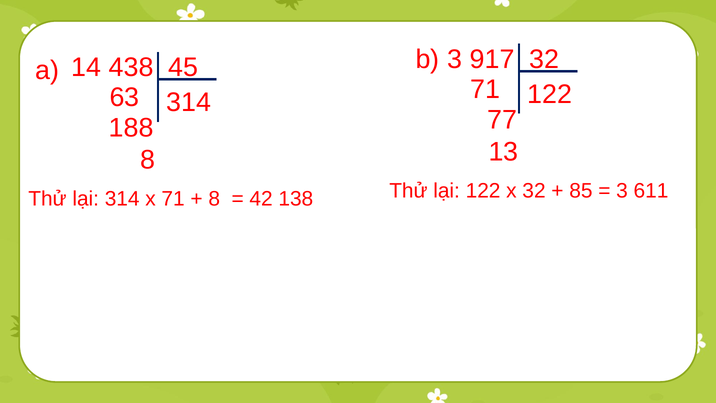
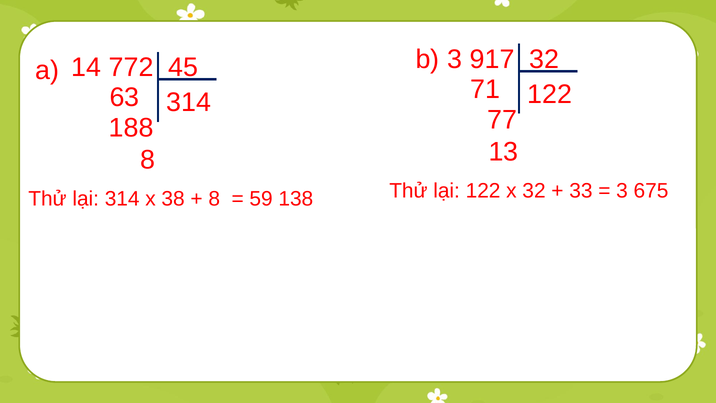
438: 438 -> 772
85: 85 -> 33
611: 611 -> 675
x 71: 71 -> 38
42: 42 -> 59
